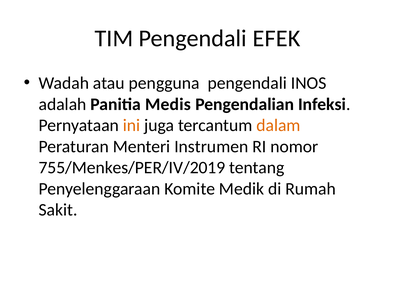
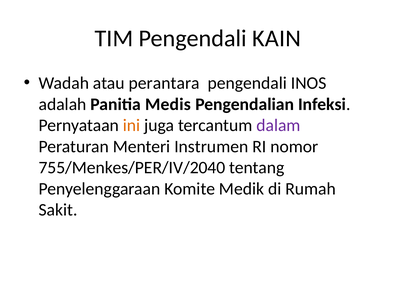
EFEK: EFEK -> KAIN
pengguna: pengguna -> perantara
dalam colour: orange -> purple
755/Menkes/PER/IV/2019: 755/Menkes/PER/IV/2019 -> 755/Menkes/PER/IV/2040
